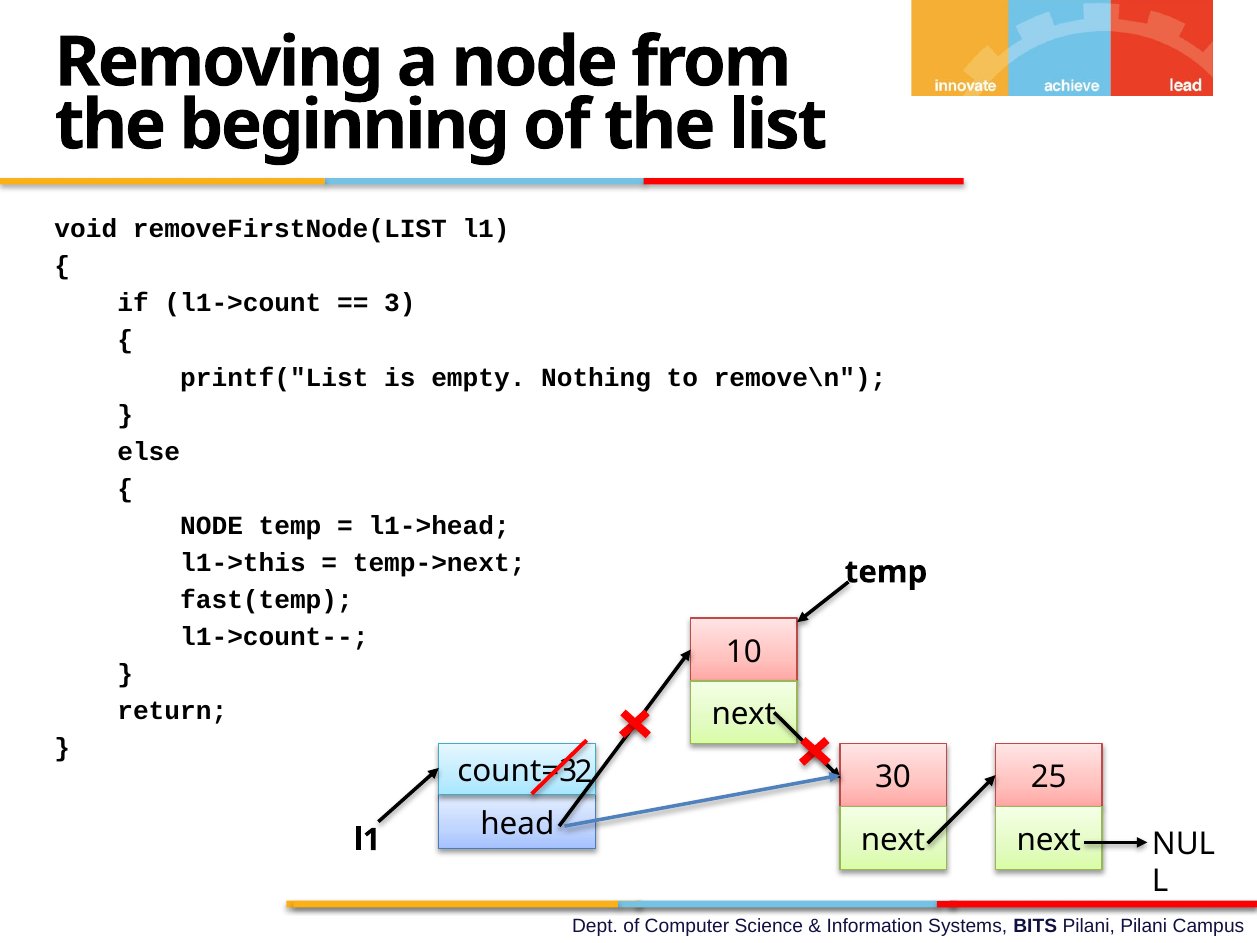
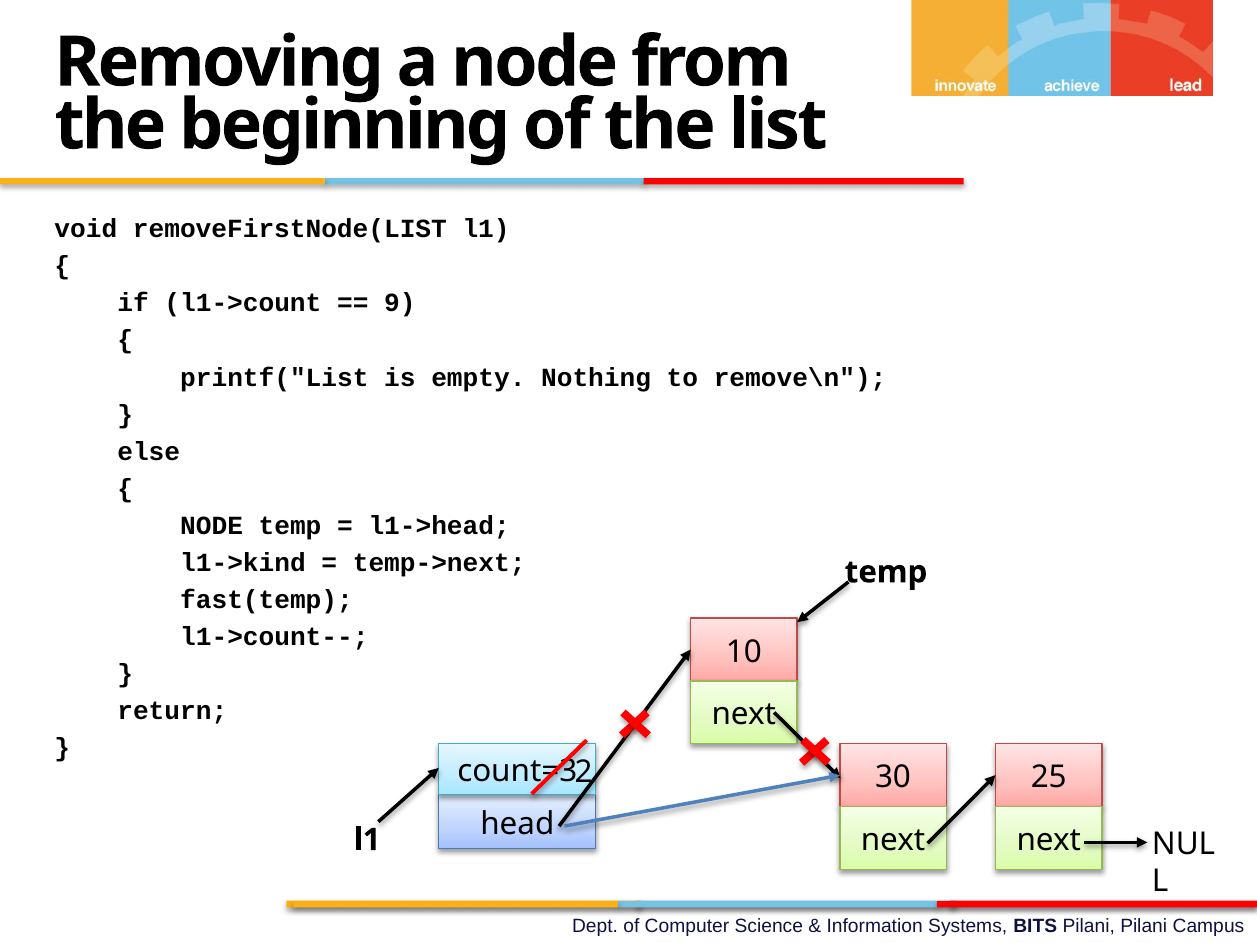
3: 3 -> 9
l1->this: l1->this -> l1->kind
